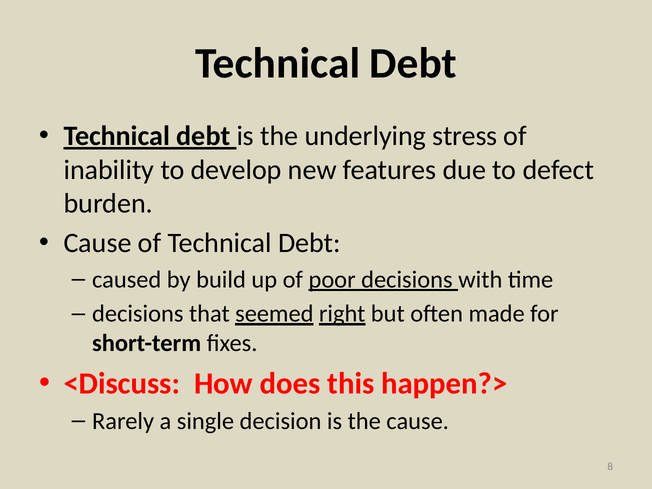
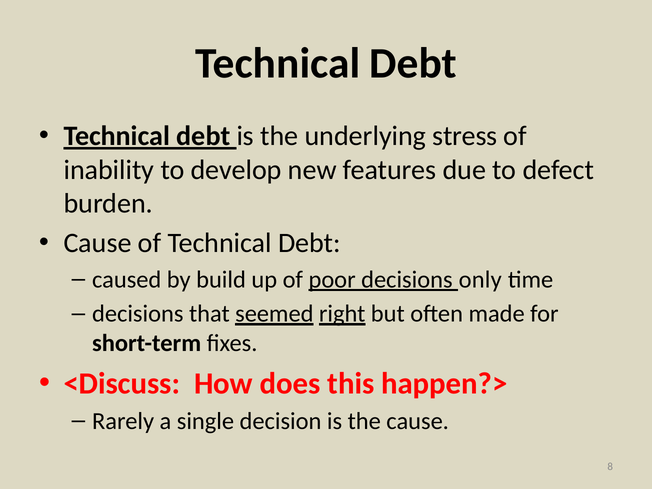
with: with -> only
